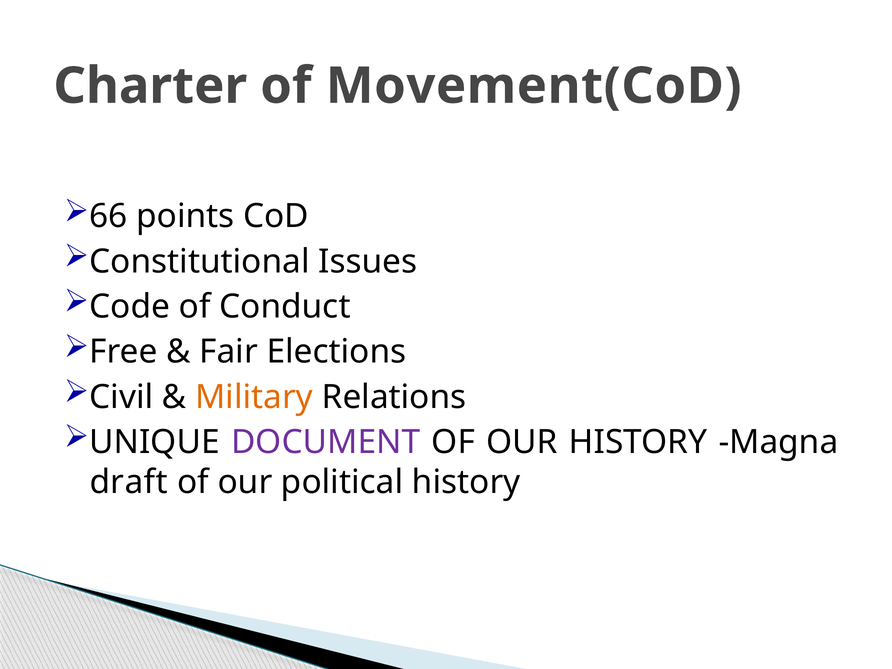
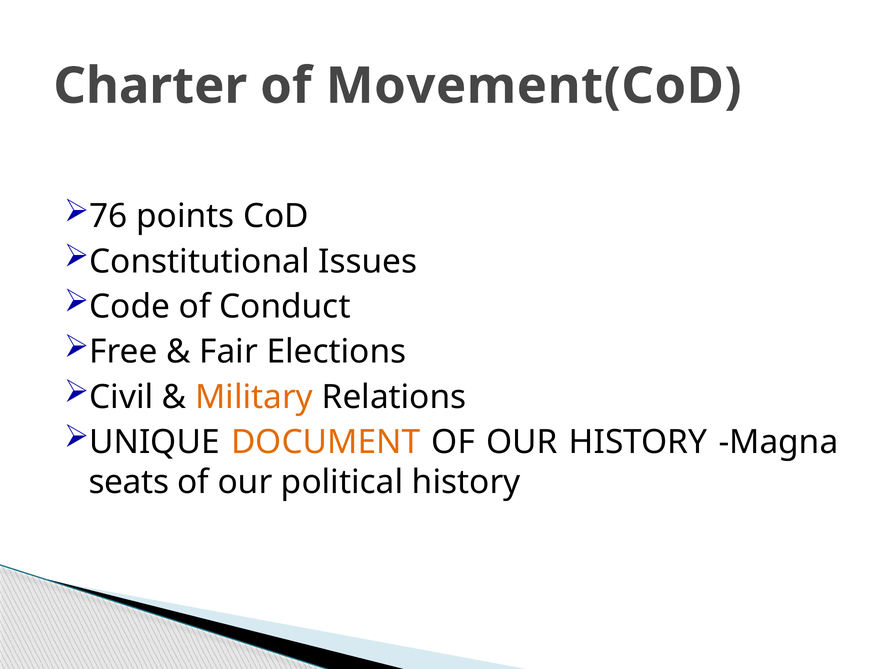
66: 66 -> 76
DOCUMENT colour: purple -> orange
draft: draft -> seats
